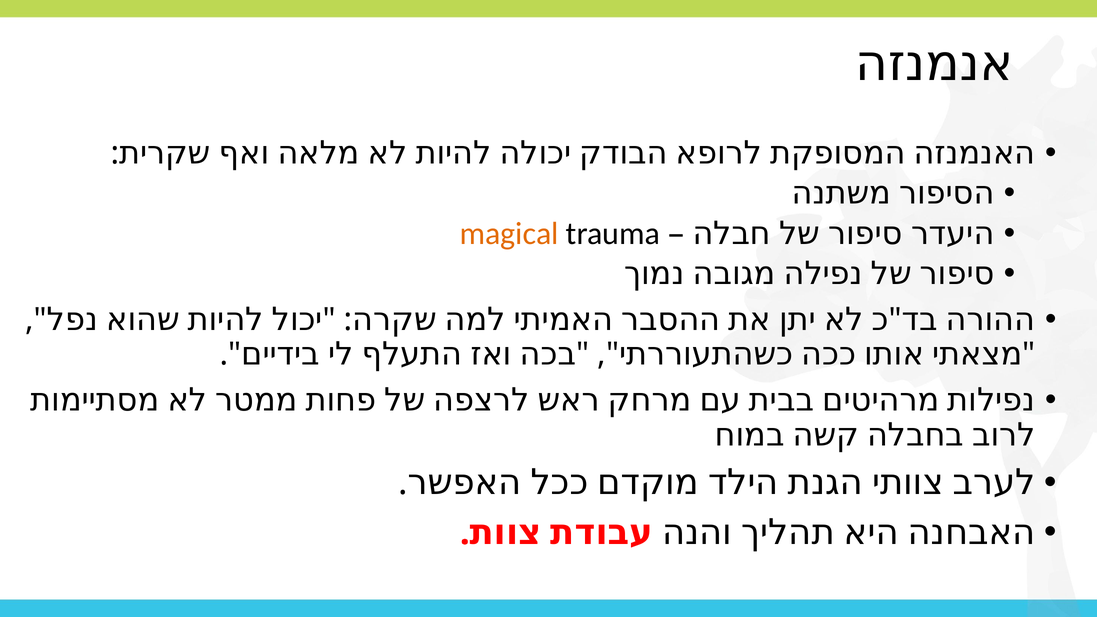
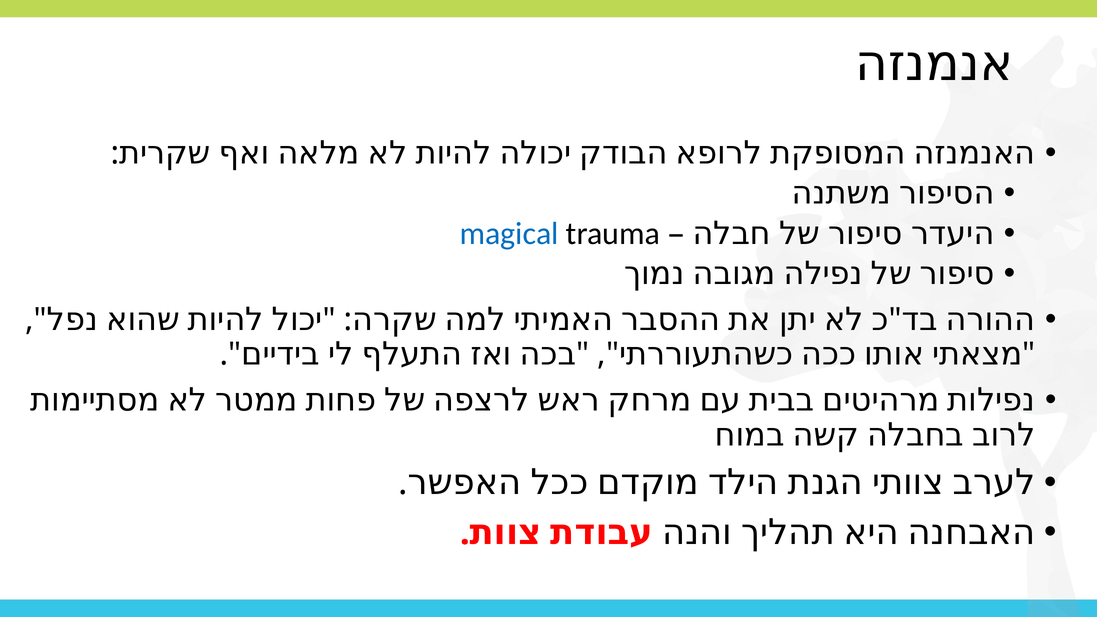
magical colour: orange -> blue
